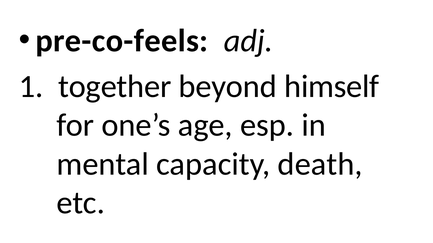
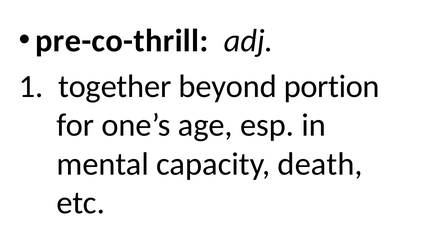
pre-co-feels: pre-co-feels -> pre-co-thrill
himself: himself -> portion
